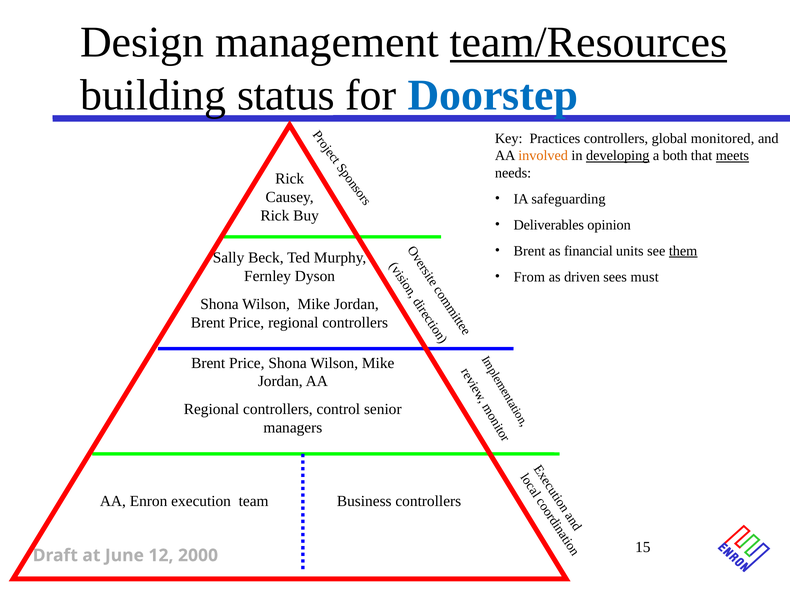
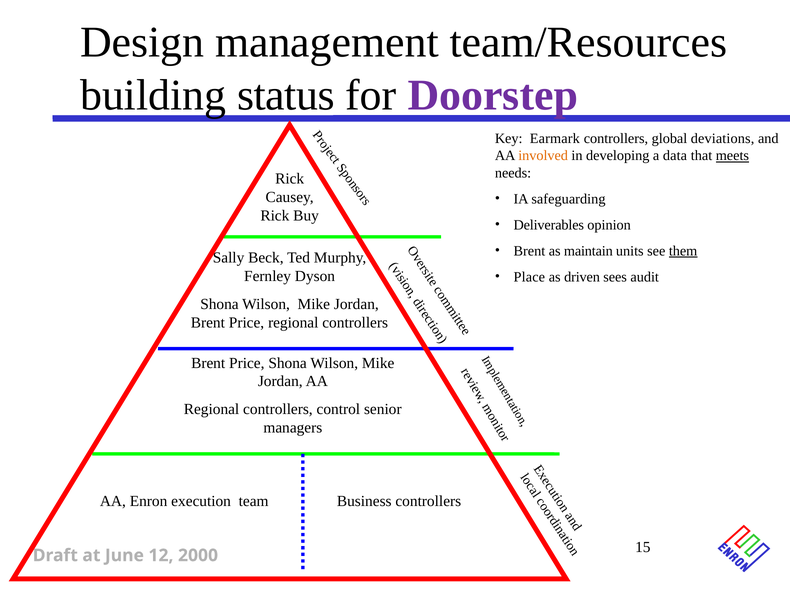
team/Resources underline: present -> none
Doorstep colour: blue -> purple
Practices: Practices -> Earmark
monitored: monitored -> deviations
developing underline: present -> none
both: both -> data
financial: financial -> maintain
From: From -> Place
must: must -> audit
